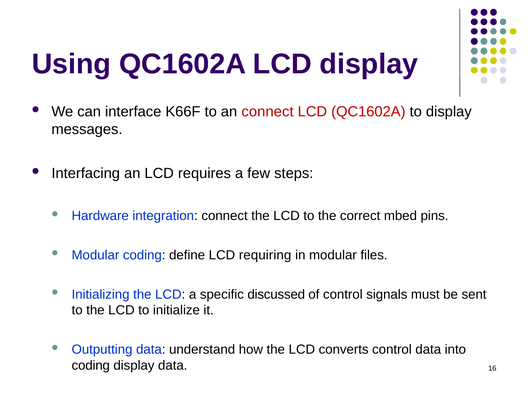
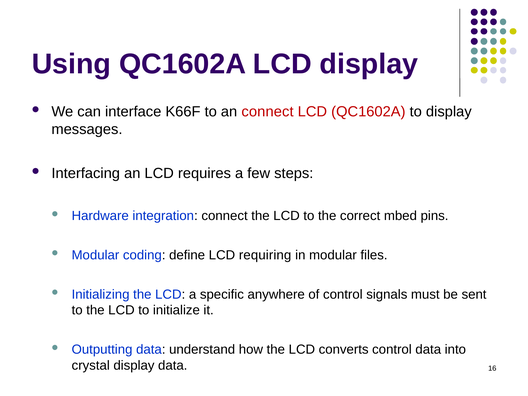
discussed: discussed -> anywhere
coding at (91, 365): coding -> crystal
